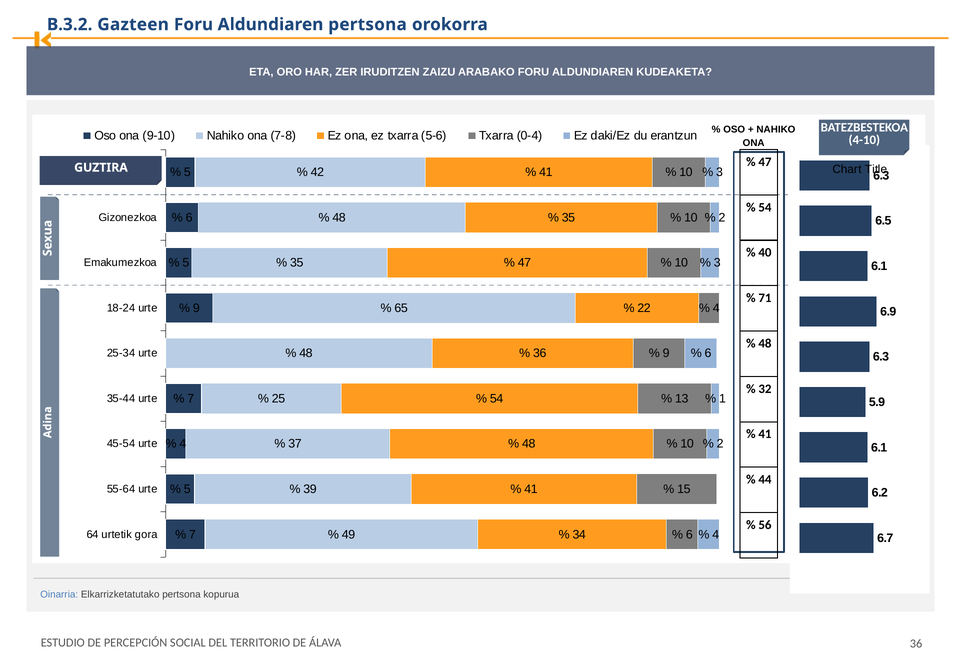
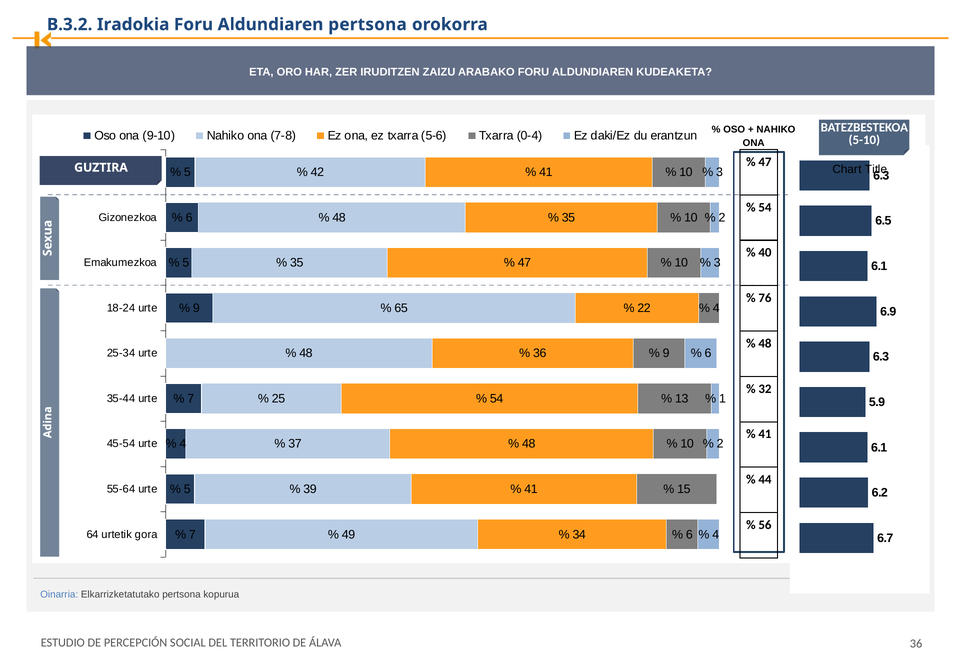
Gazteen: Gazteen -> Iradokia
4-10: 4-10 -> 5-10
71: 71 -> 76
